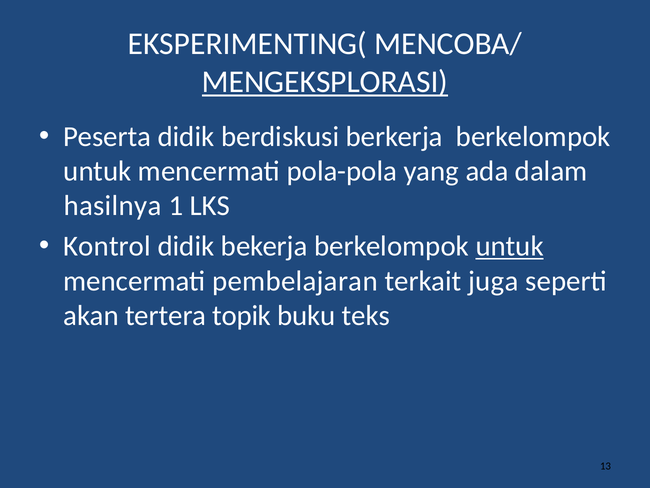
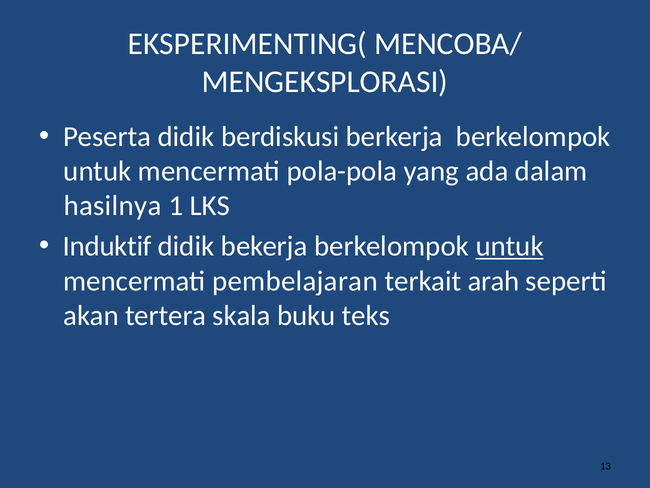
MENGEKSPLORASI underline: present -> none
Kontrol: Kontrol -> Induktif
juga: juga -> arah
topik: topik -> skala
